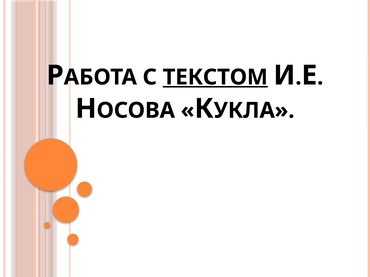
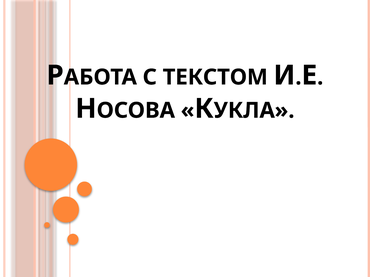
ТЕКСТОМ underline: present -> none
